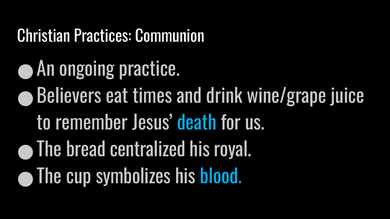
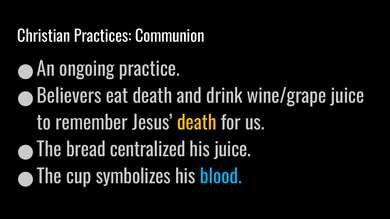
eat times: times -> death
death at (197, 123) colour: light blue -> yellow
his royal: royal -> juice
